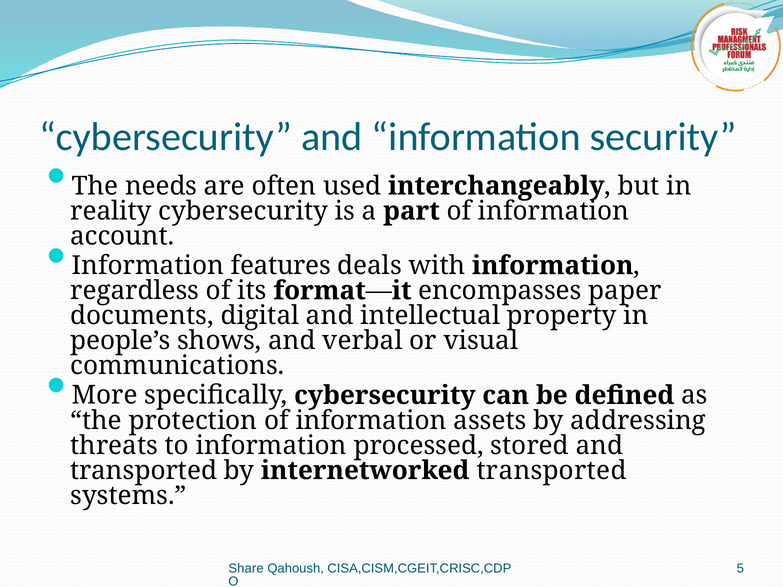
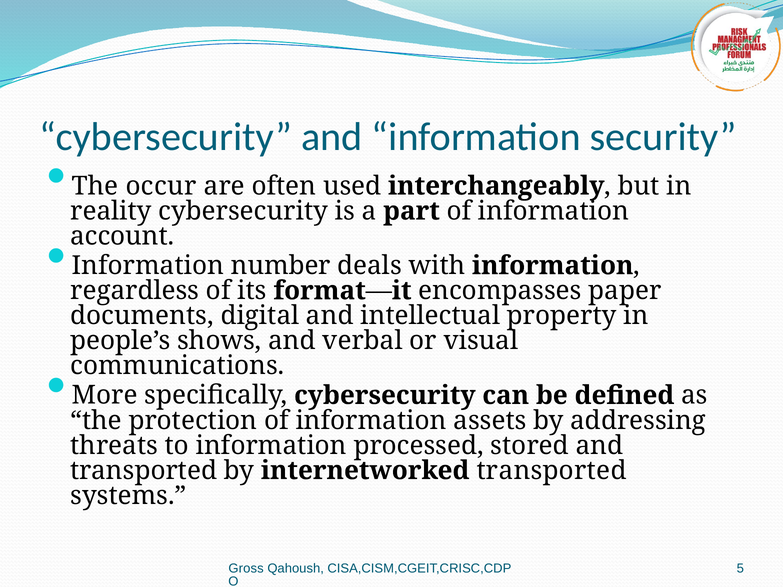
needs: needs -> occur
features: features -> number
Share: Share -> Gross
